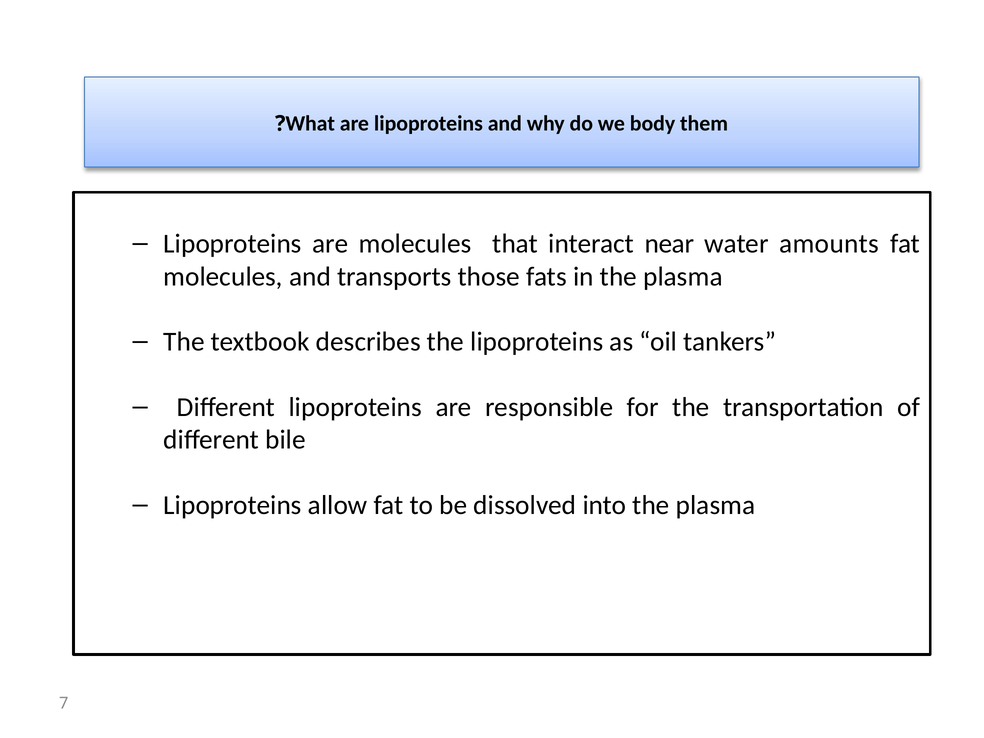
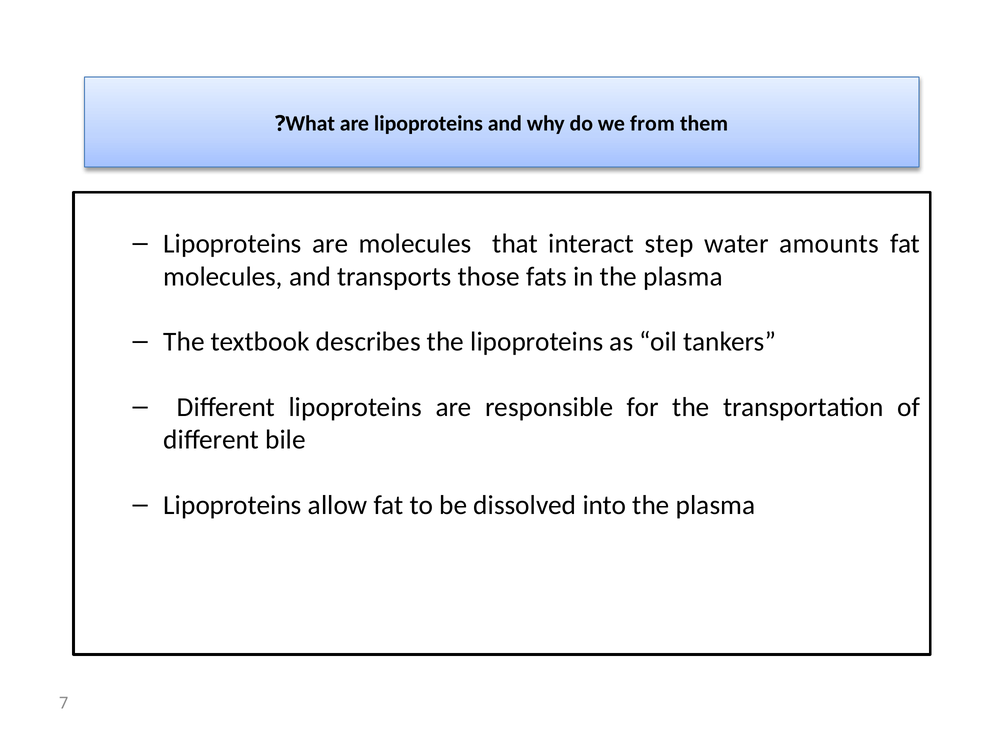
body: body -> from
near: near -> step
